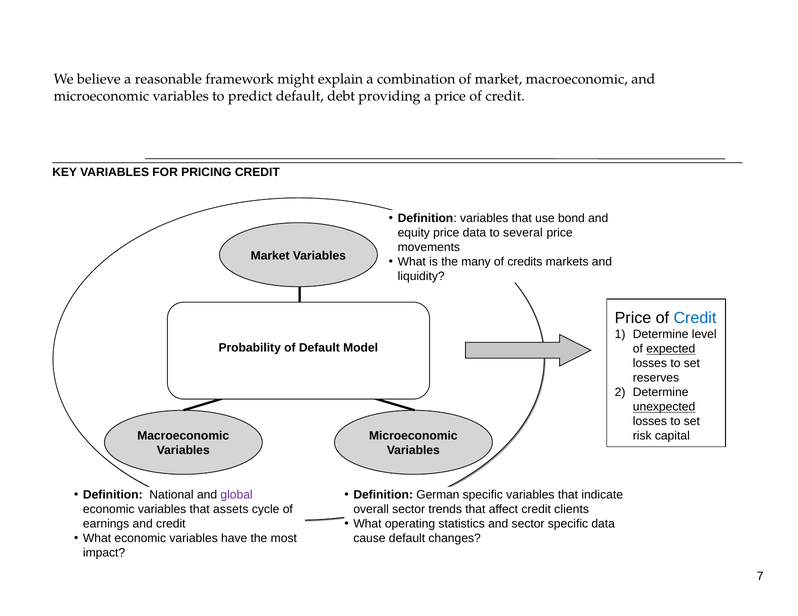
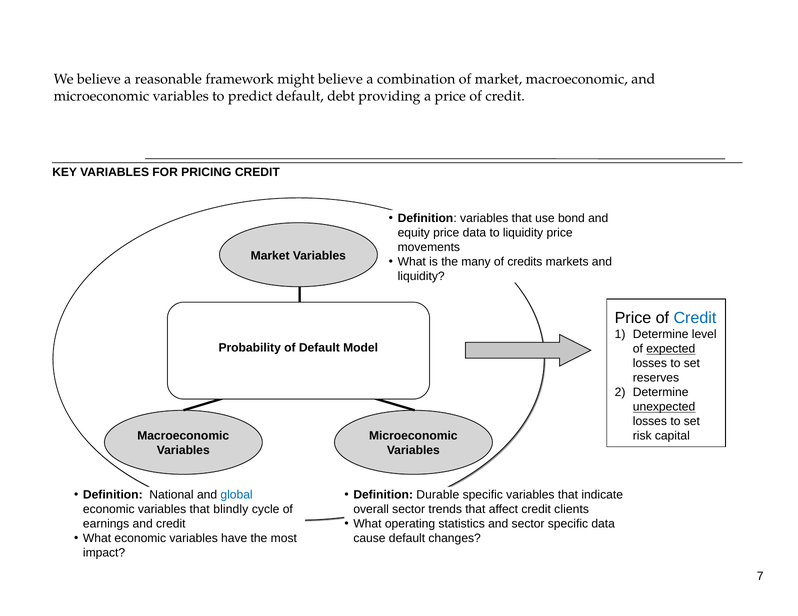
might explain: explain -> believe
to several: several -> liquidity
global colour: purple -> blue
German: German -> Durable
assets: assets -> blindly
